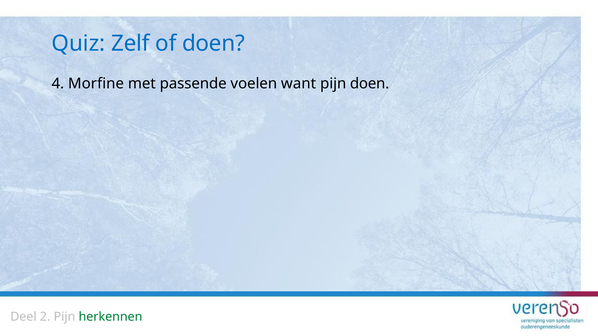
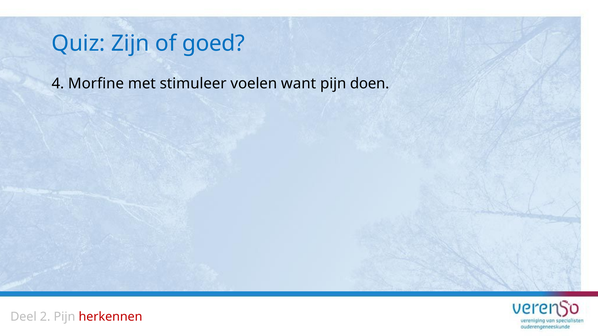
Zelf: Zelf -> Zijn
of doen: doen -> goed
passende: passende -> stimuleer
herkennen colour: green -> red
